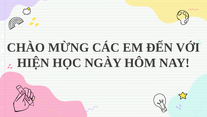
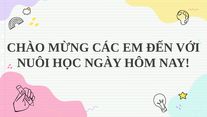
HIỆN: HIỆN -> NUÔI
